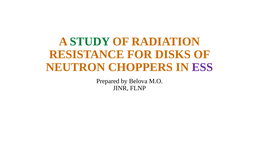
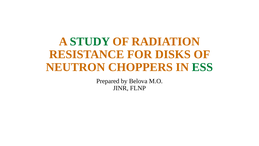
ESS colour: purple -> green
